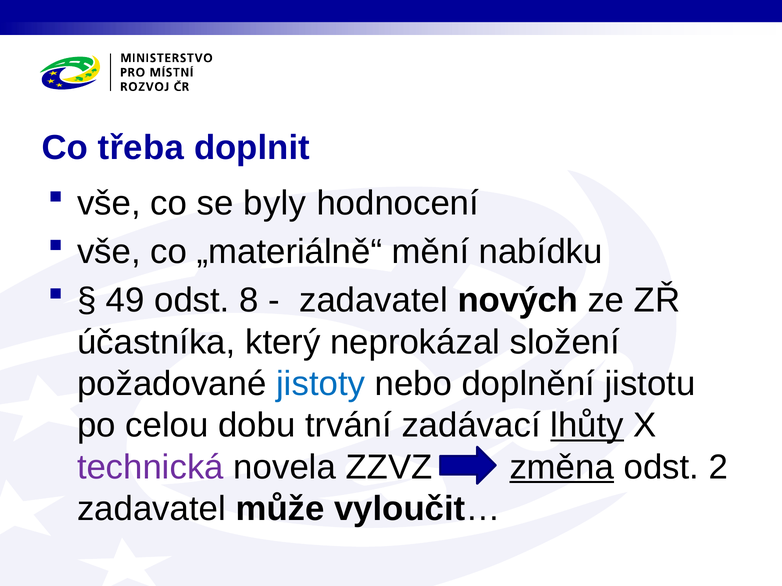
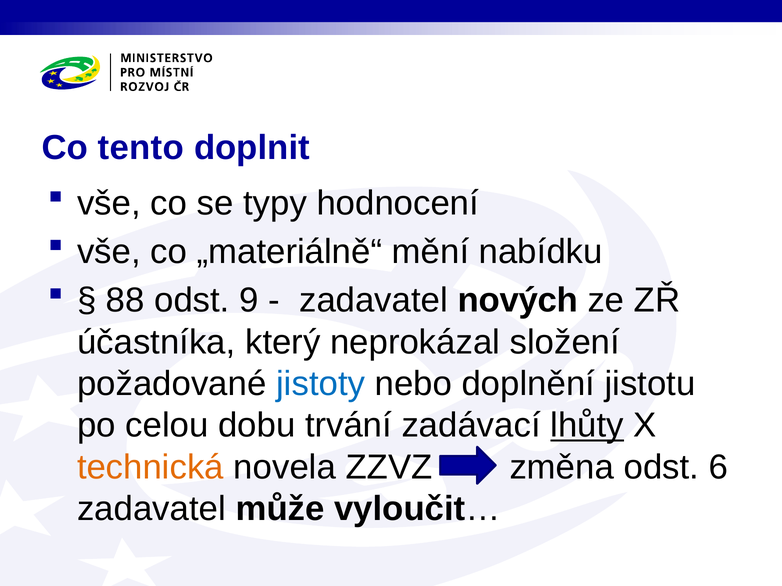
třeba: třeba -> tento
byly: byly -> typy
49: 49 -> 88
8: 8 -> 9
technická colour: purple -> orange
změna underline: present -> none
2: 2 -> 6
